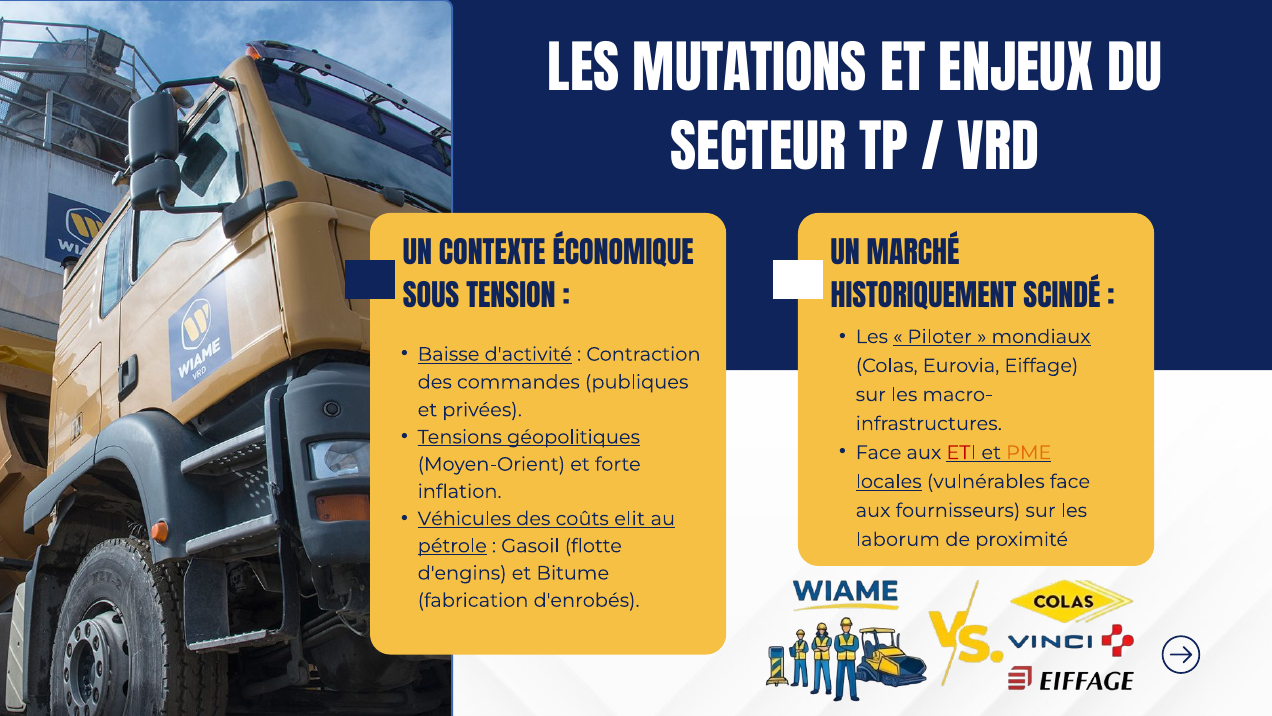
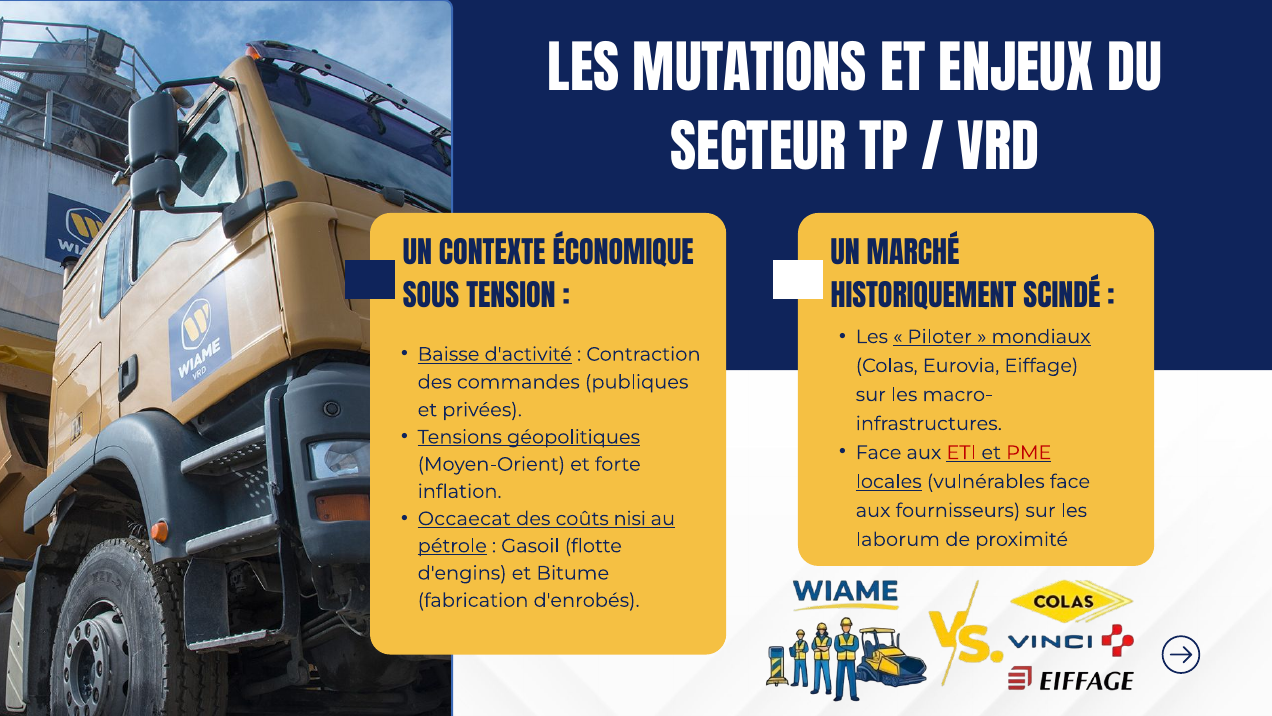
PME colour: orange -> red
Véhicules: Véhicules -> Occaecat
elit: elit -> nisi
